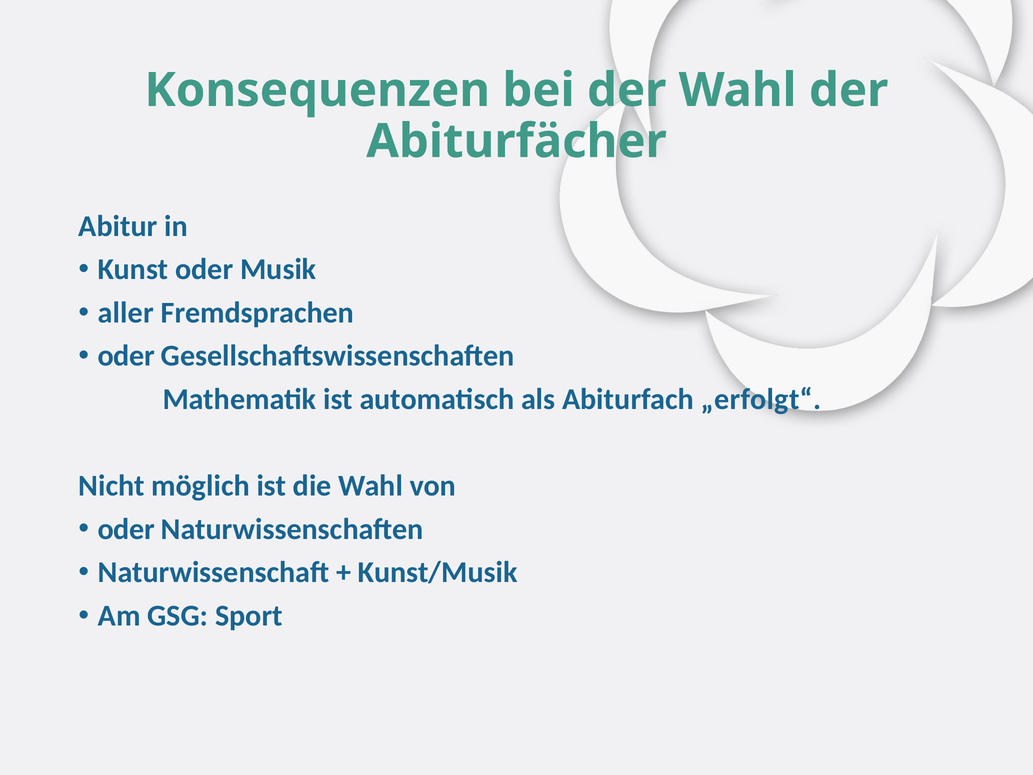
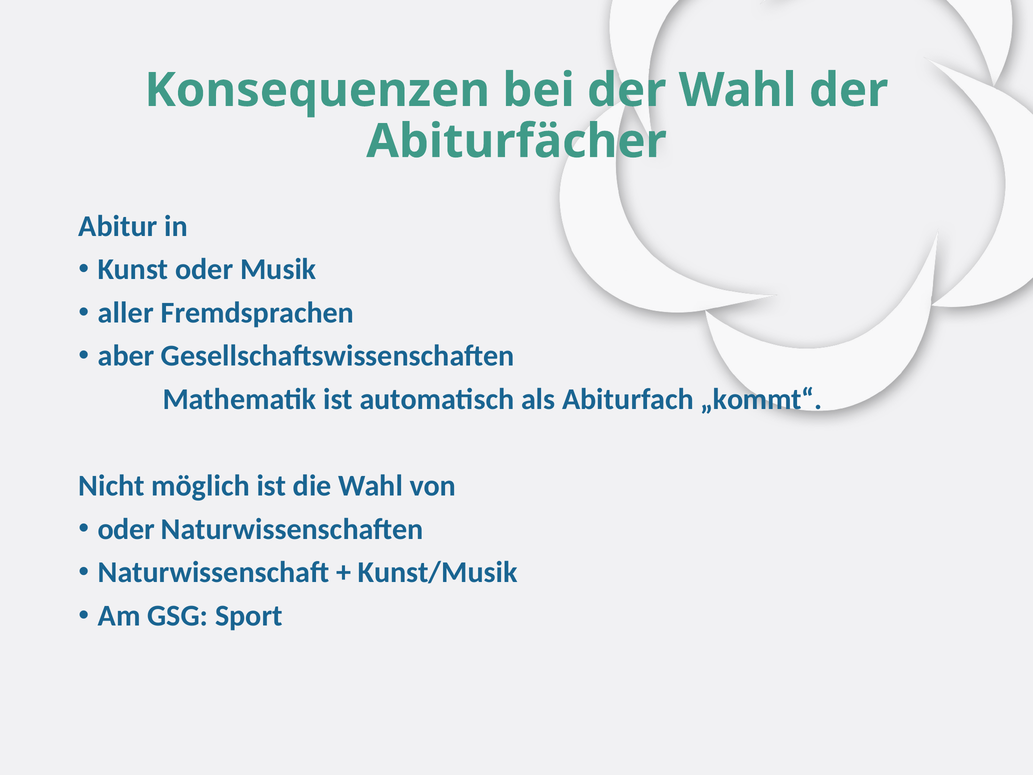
oder at (126, 356): oder -> aber
„erfolgt“: „erfolgt“ -> „kommt“
